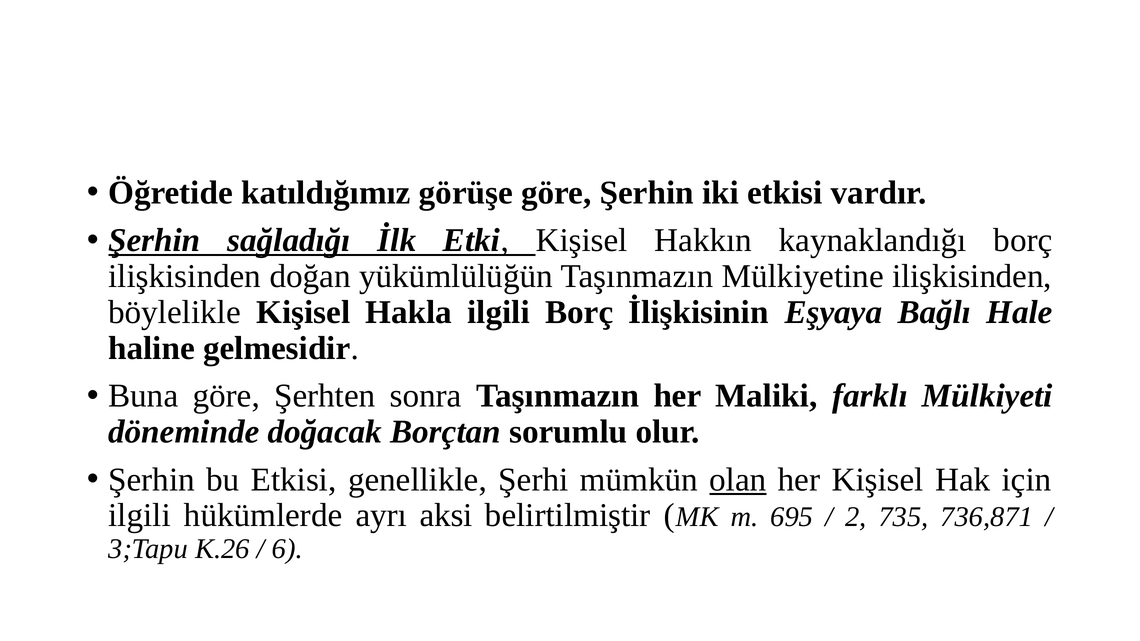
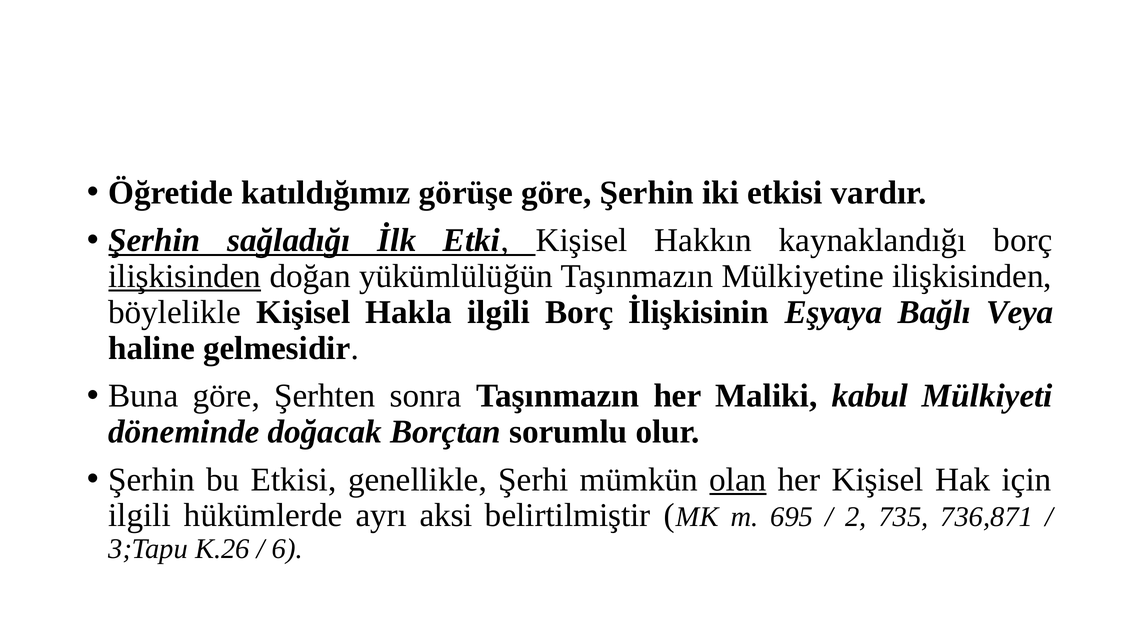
ilişkisinden at (185, 276) underline: none -> present
Hale: Hale -> Veya
farklı: farklı -> kabul
